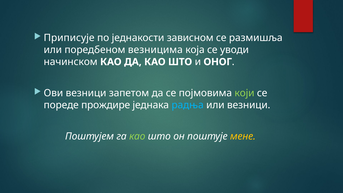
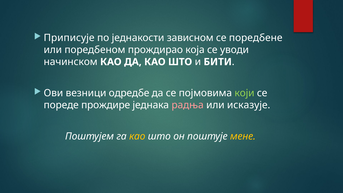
размишља: размишља -> поредбене
везницима: везницима -> прождирао
ОНОГ: ОНОГ -> БИТИ
запетом: запетом -> одредбе
радња colour: light blue -> pink
или везници: везници -> исказује
као at (137, 136) colour: light green -> yellow
